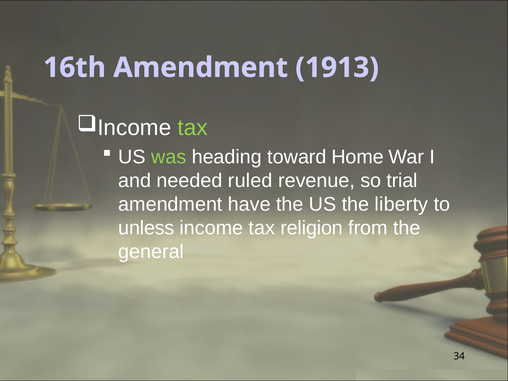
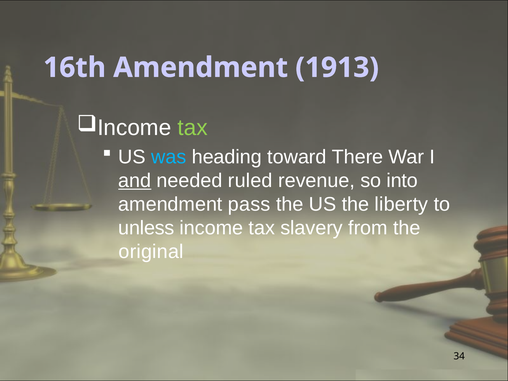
was colour: light green -> light blue
Home: Home -> There
and underline: none -> present
trial: trial -> into
have: have -> pass
religion: religion -> slavery
general: general -> original
